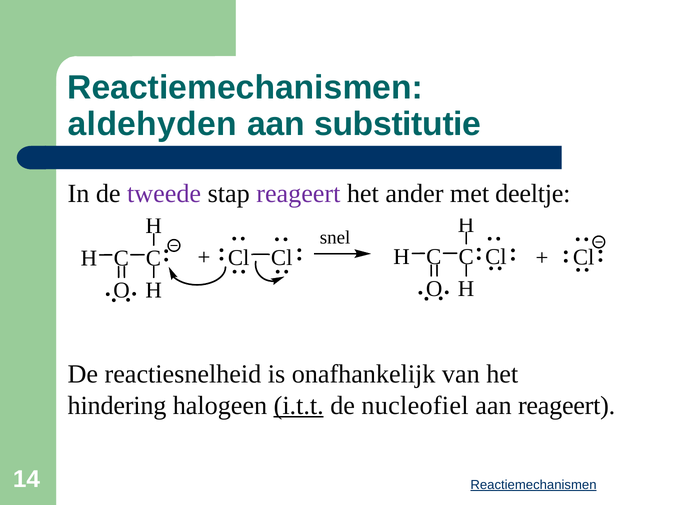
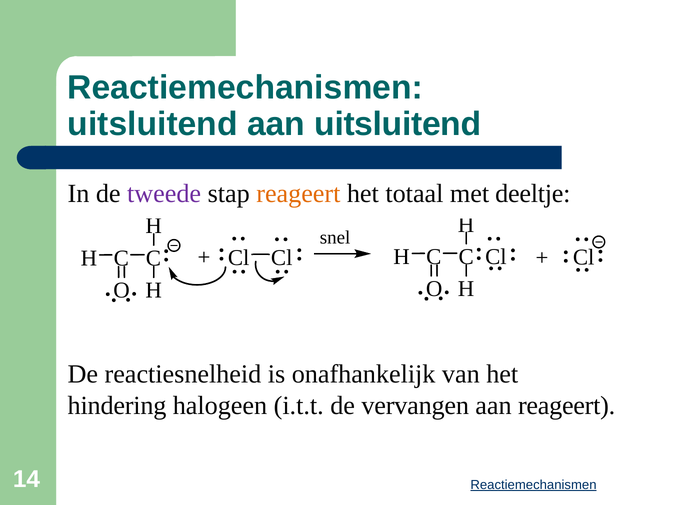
aldehyden at (152, 124): aldehyden -> uitsluitend
aan substitutie: substitutie -> uitsluitend
reageert at (298, 194) colour: purple -> orange
ander: ander -> totaal
i.t.t underline: present -> none
nucleofiel: nucleofiel -> vervangen
